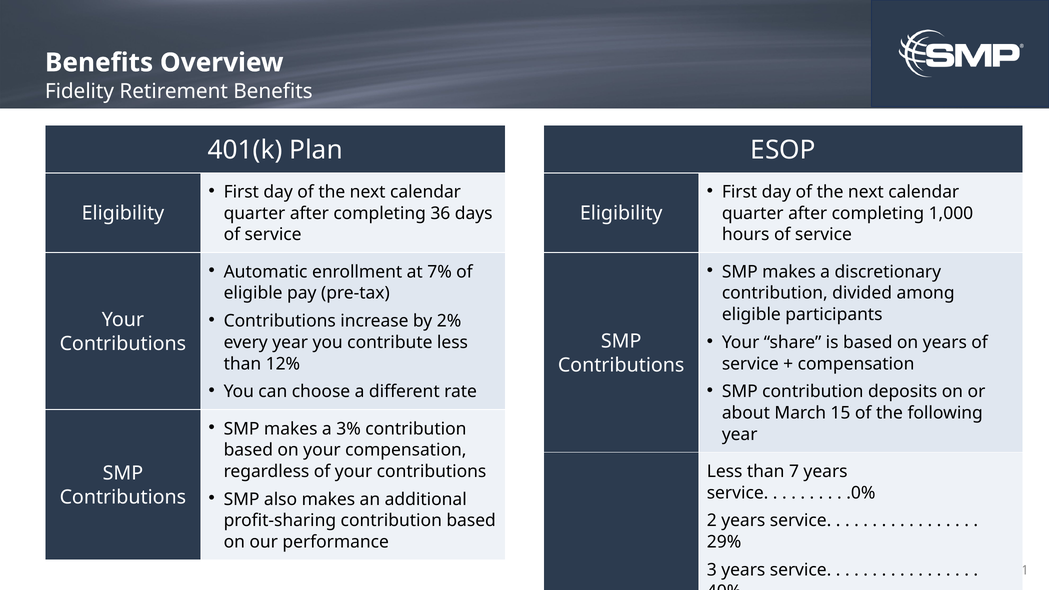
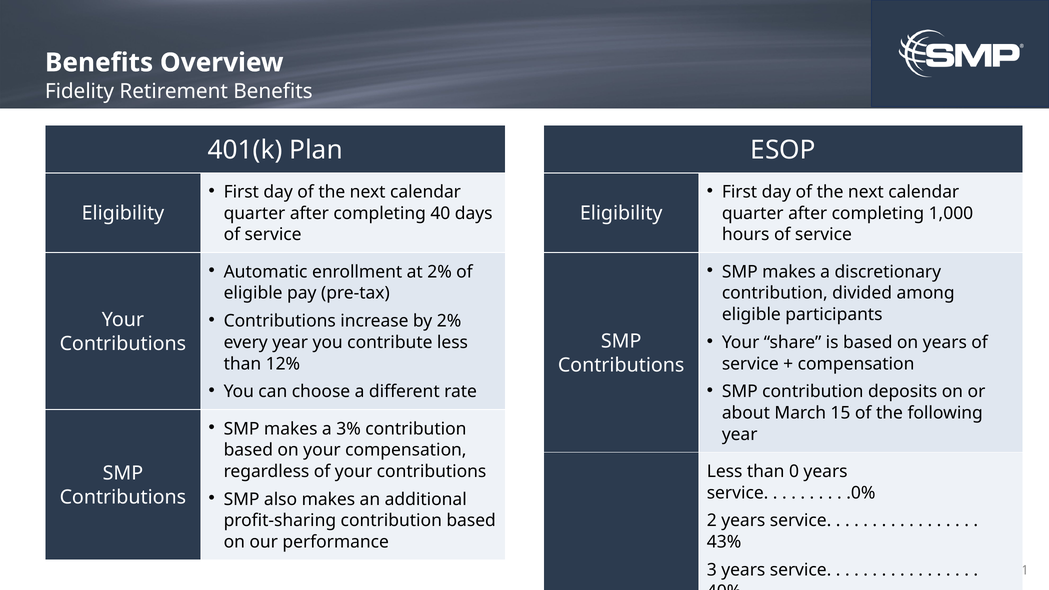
36: 36 -> 40
at 7%: 7% -> 2%
7: 7 -> 0
29%: 29% -> 43%
